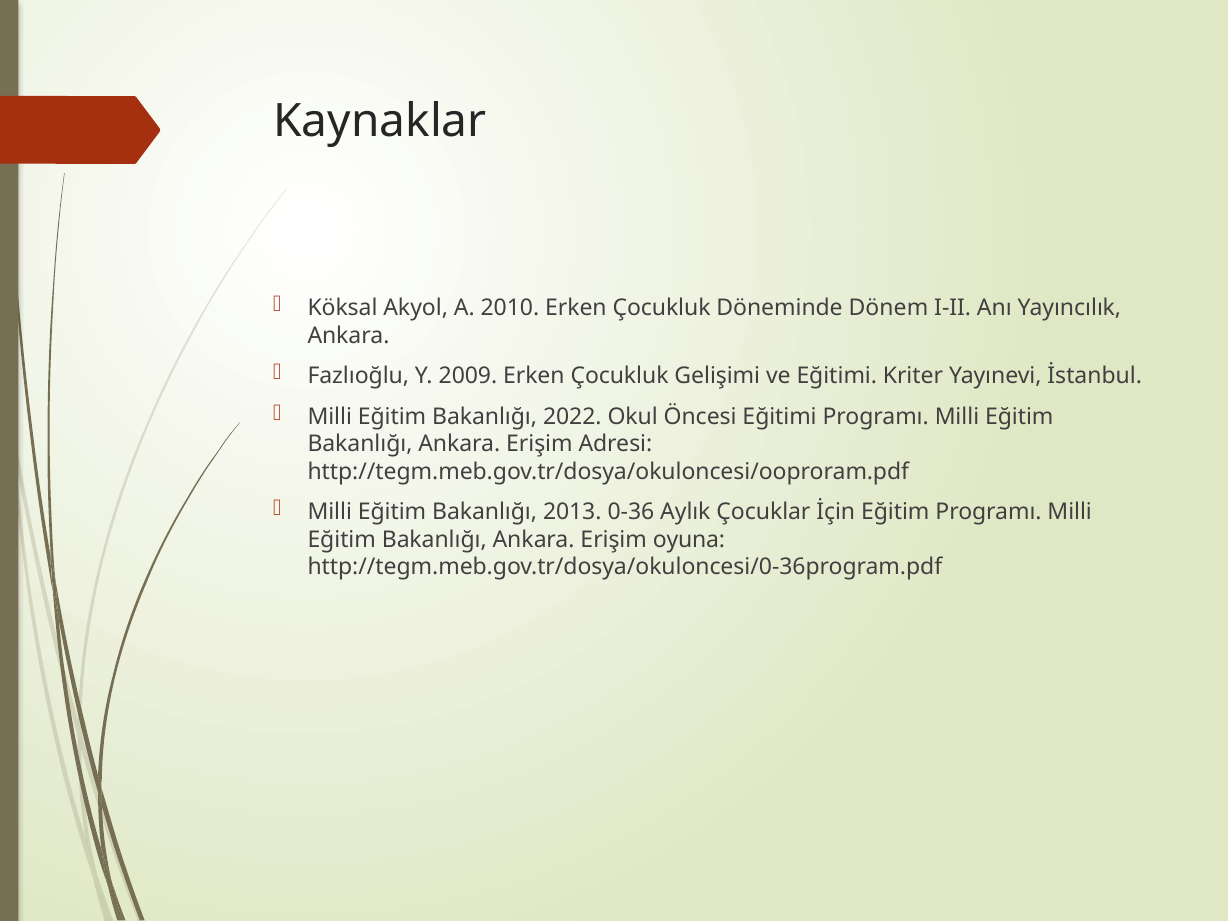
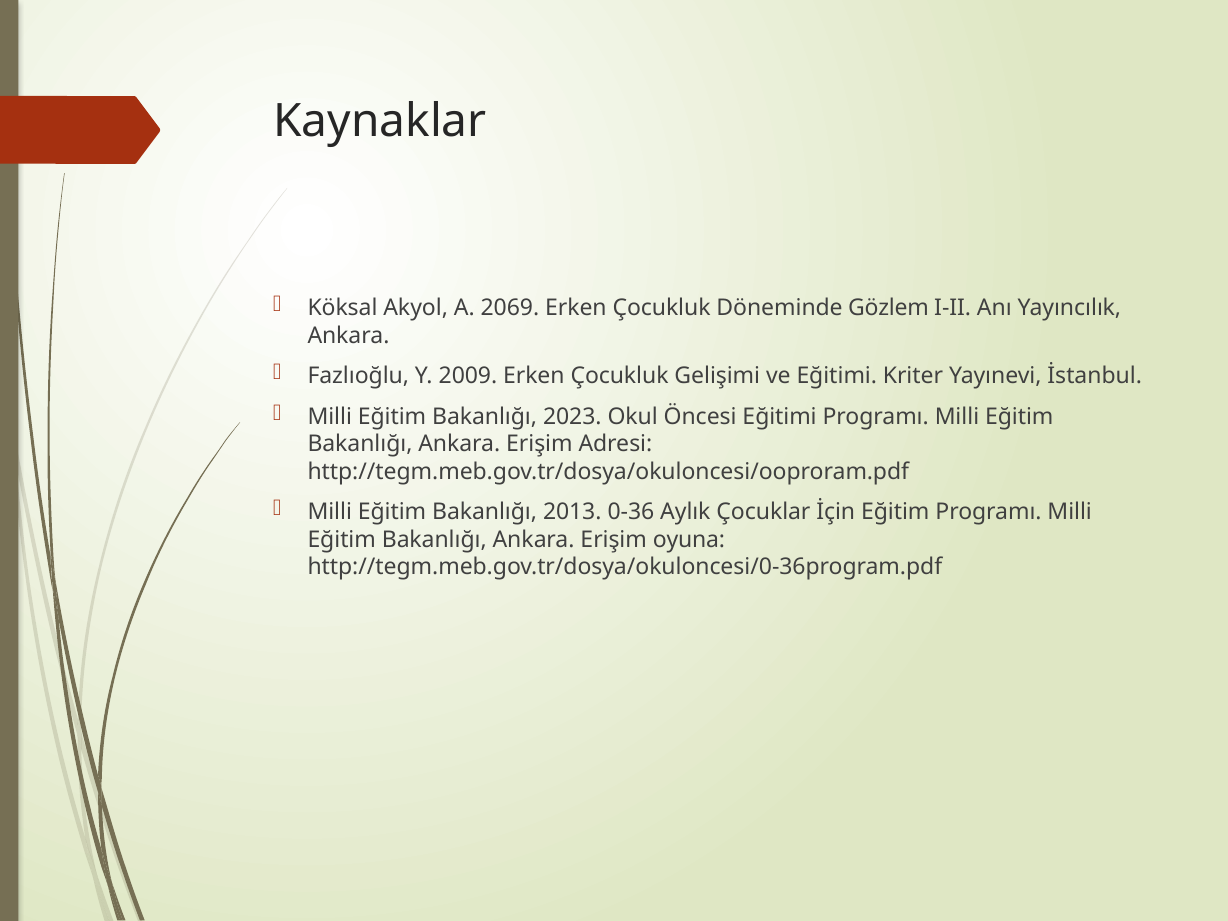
2010: 2010 -> 2069
Dönem: Dönem -> Gözlem
2022: 2022 -> 2023
